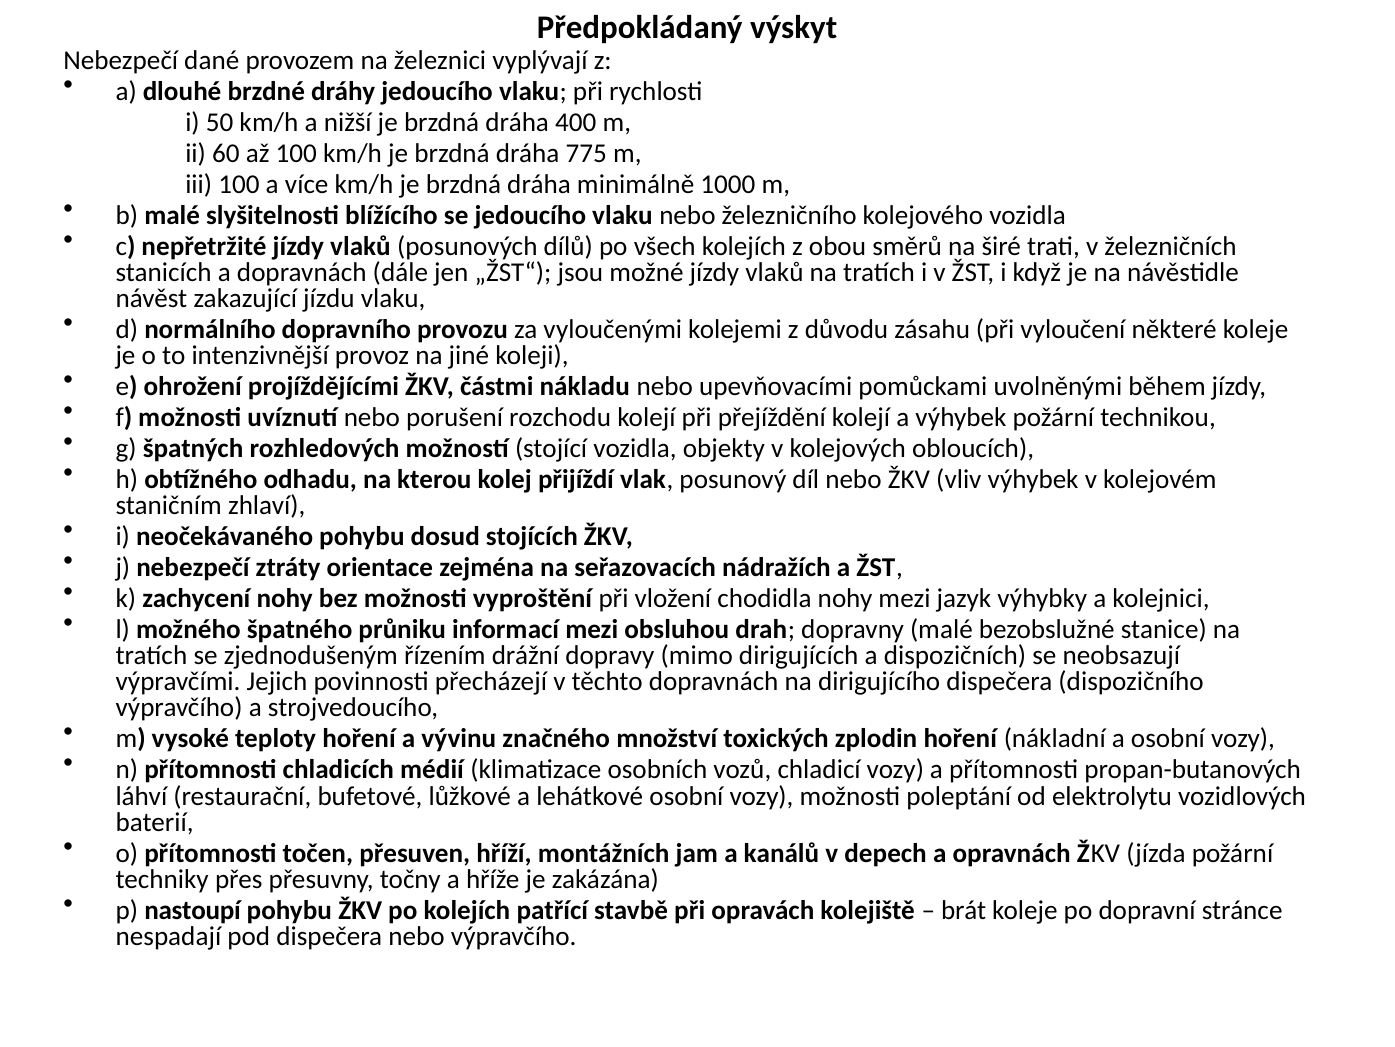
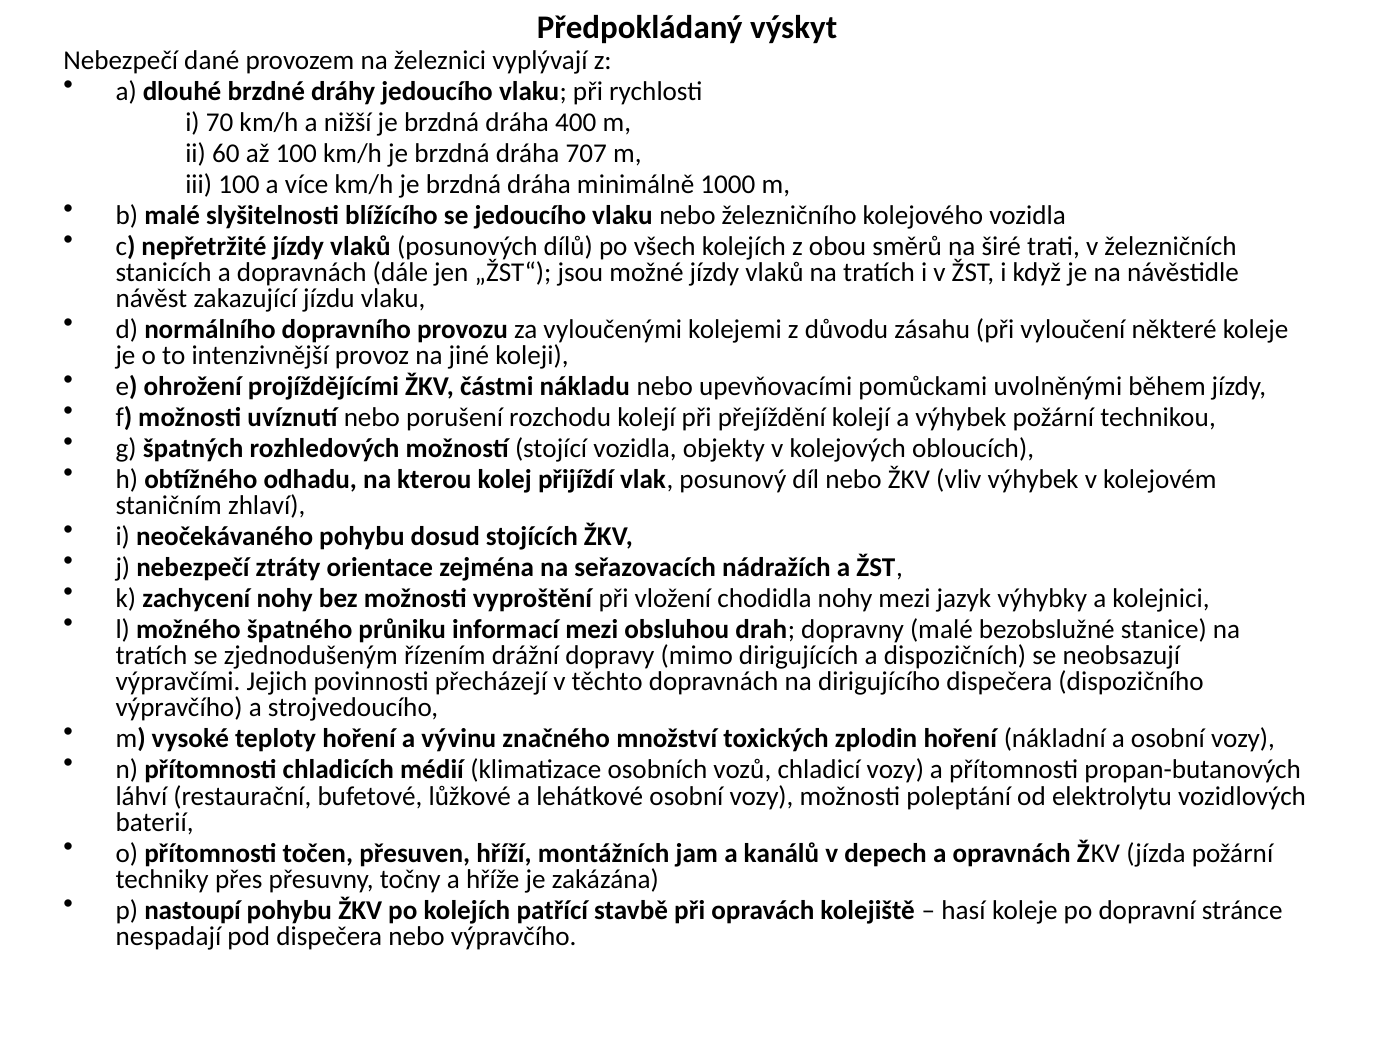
50: 50 -> 70
775: 775 -> 707
brát: brát -> hasí
